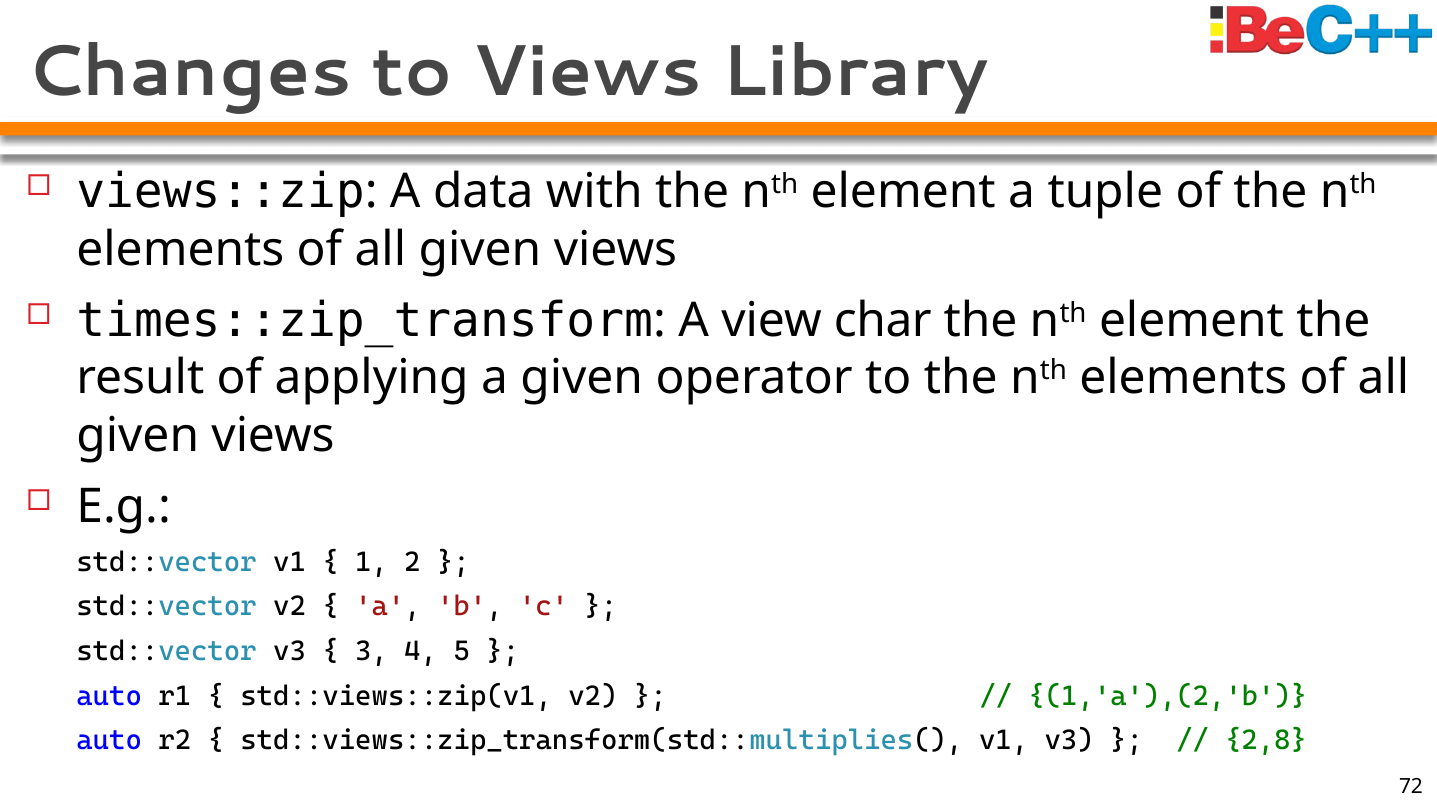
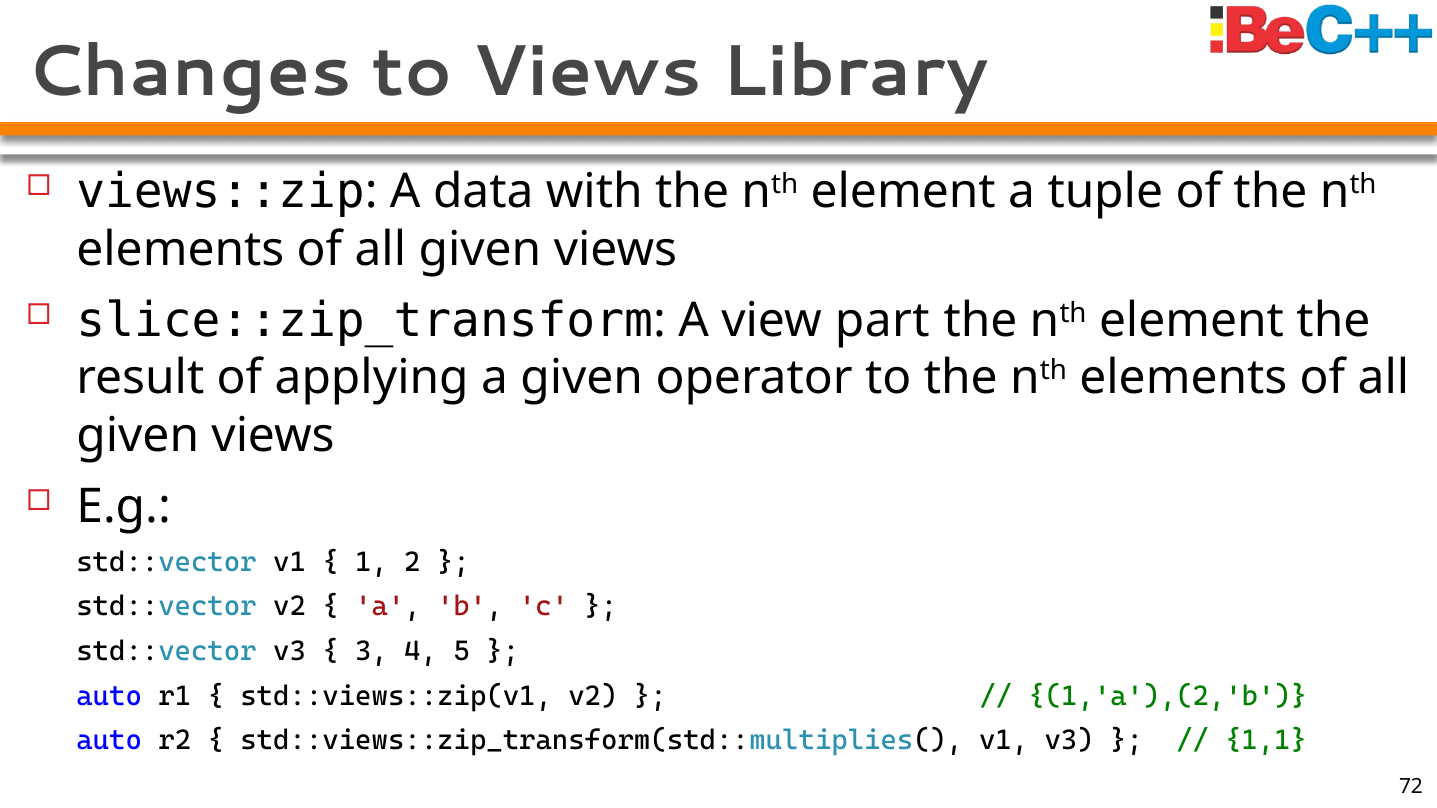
times::zip_transform: times::zip_transform -> slice::zip_transform
char: char -> part
2,8: 2,8 -> 1,1
